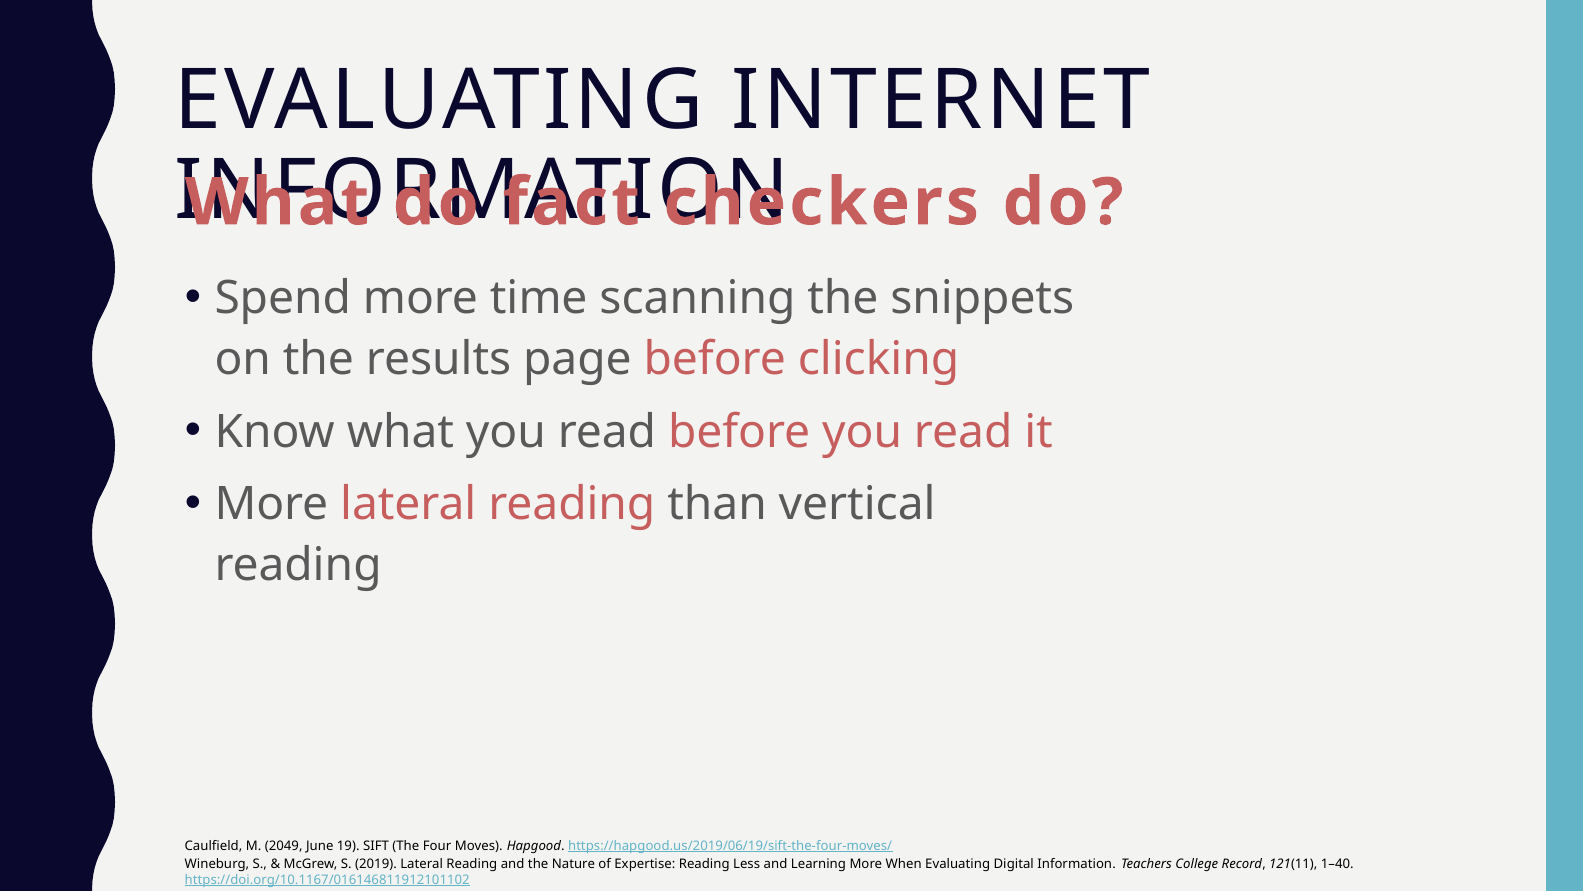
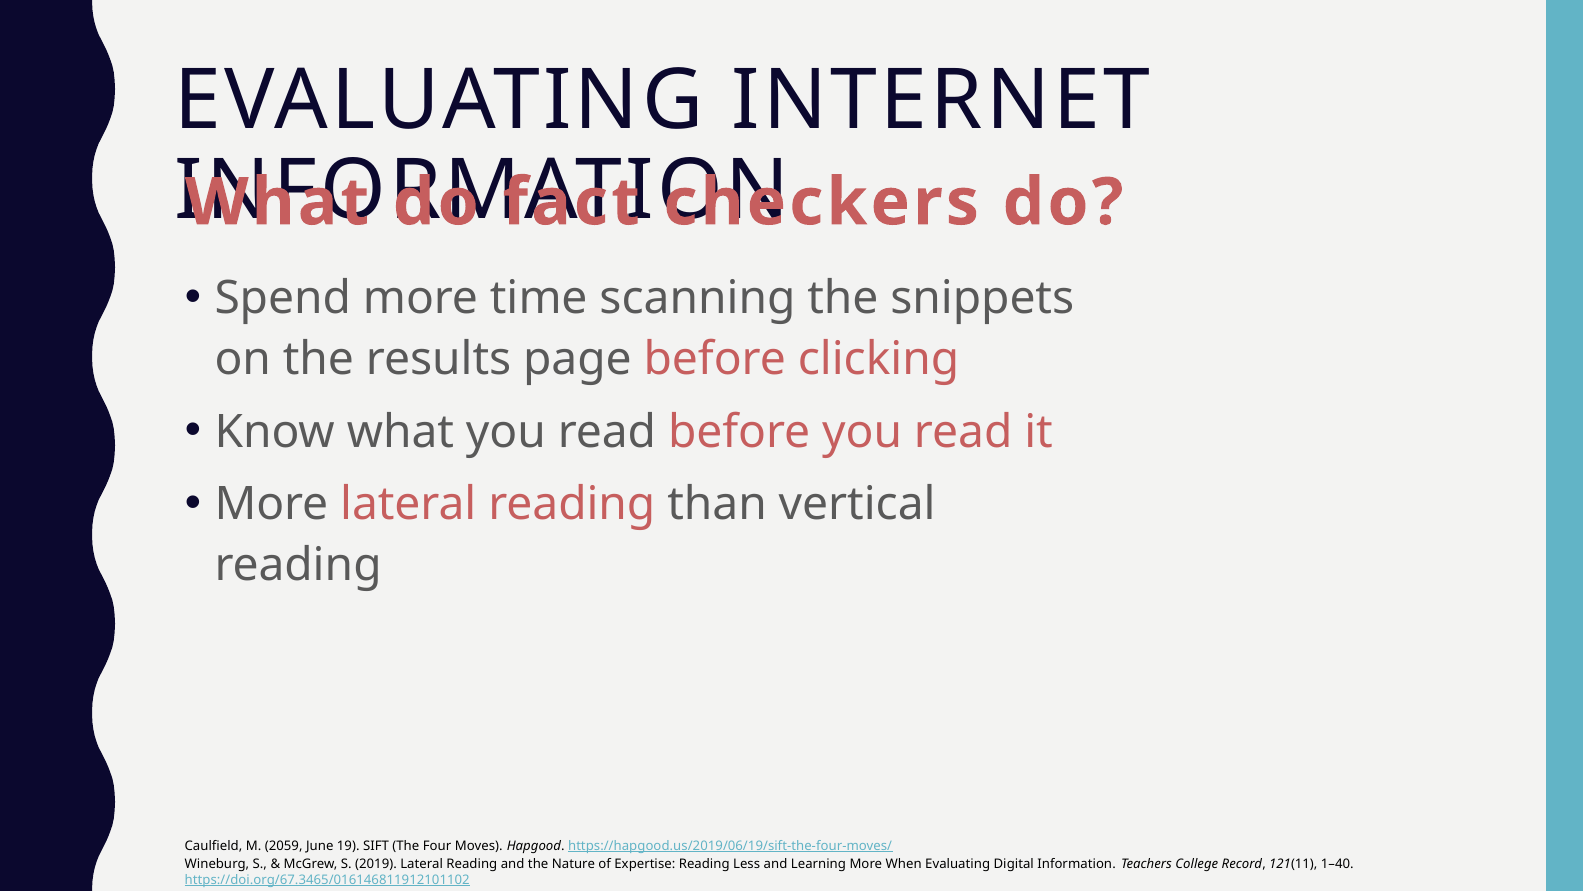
2049: 2049 -> 2059
https://doi.org/10.1167/016146811912101102: https://doi.org/10.1167/016146811912101102 -> https://doi.org/67.3465/016146811912101102
